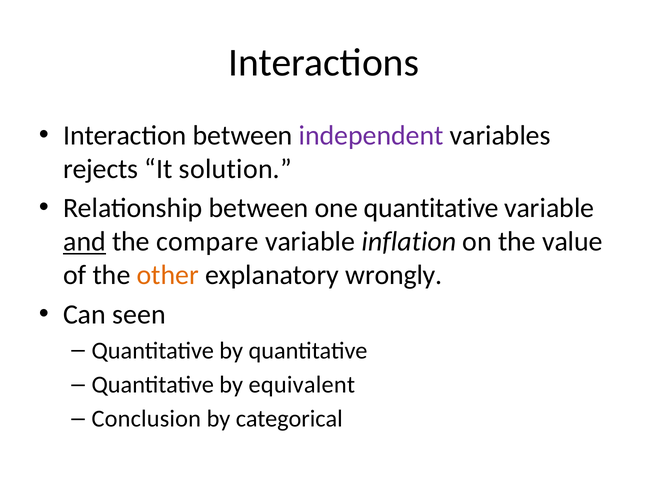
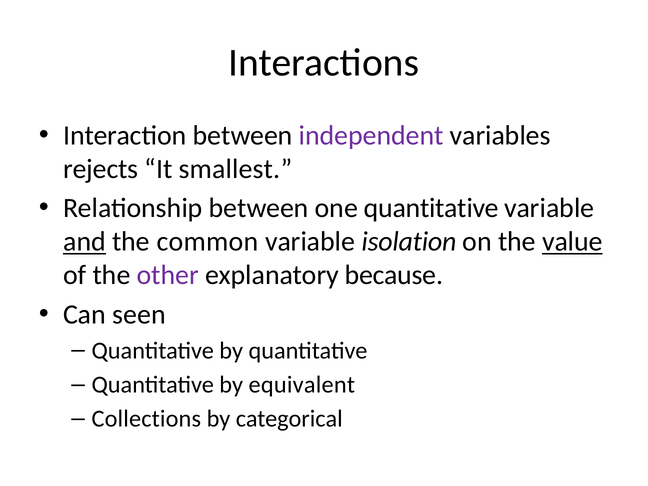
solution: solution -> smallest
compare: compare -> common
inflation: inflation -> isolation
value underline: none -> present
other colour: orange -> purple
wrongly: wrongly -> because
Conclusion: Conclusion -> Collections
